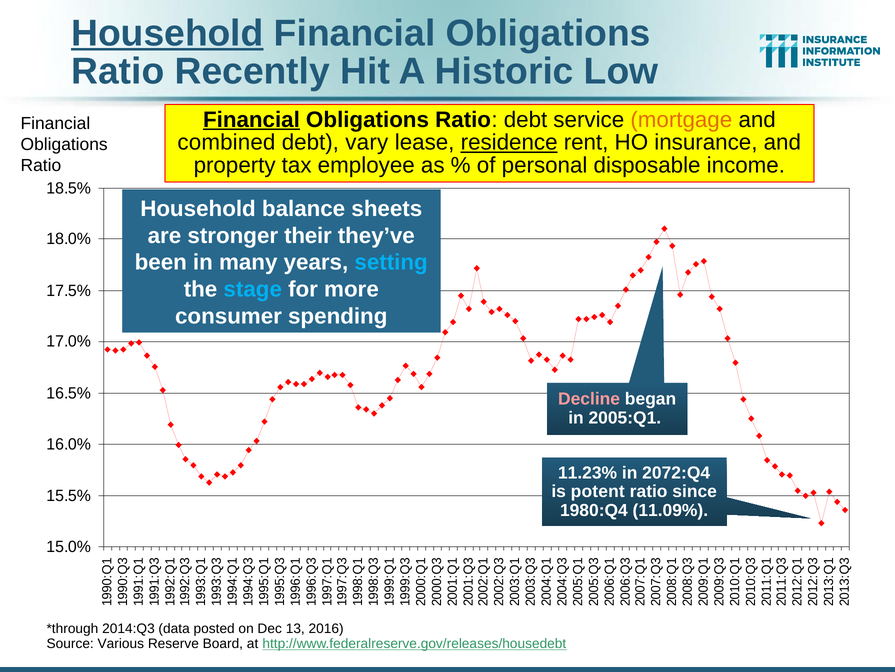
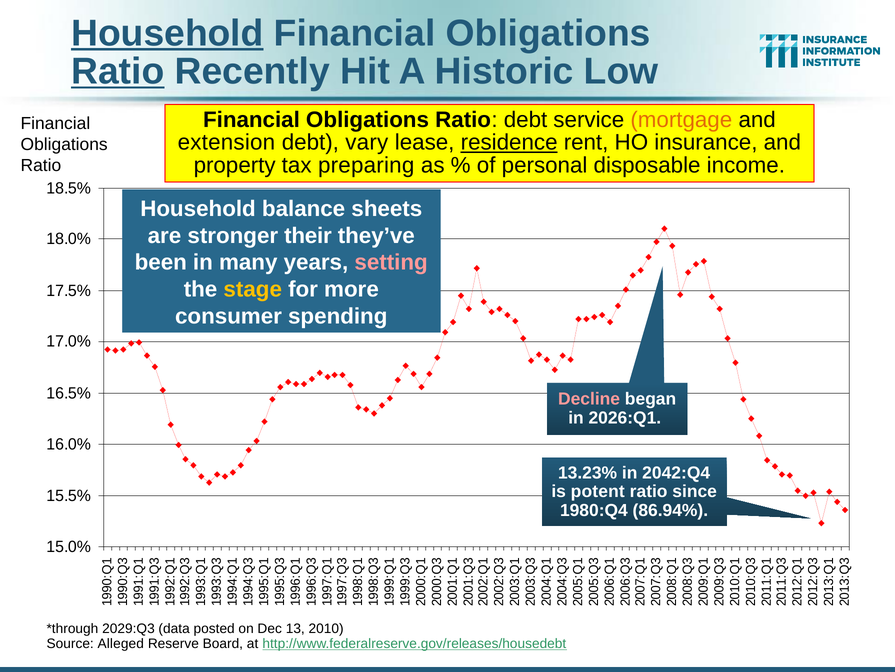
Ratio at (118, 71) underline: none -> present
Financial at (251, 120) underline: present -> none
combined: combined -> extension
employee: employee -> preparing
setting colour: light blue -> pink
stage colour: light blue -> yellow
2005:Q1: 2005:Q1 -> 2026:Q1
11.23%: 11.23% -> 13.23%
2072:Q4: 2072:Q4 -> 2042:Q4
11.09%: 11.09% -> 86.94%
2014:Q3: 2014:Q3 -> 2029:Q3
2016: 2016 -> 2010
Various: Various -> Alleged
